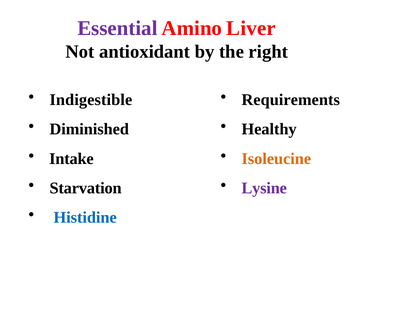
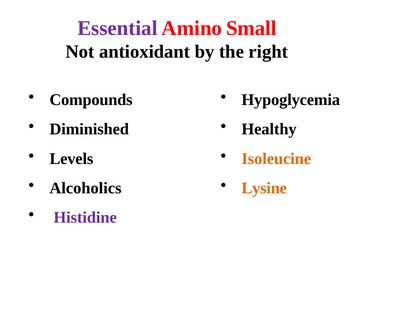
Liver: Liver -> Small
Requirements: Requirements -> Hypoglycemia
Indigestible: Indigestible -> Compounds
Intake: Intake -> Levels
Starvation: Starvation -> Alcoholics
Lysine colour: purple -> orange
Histidine colour: blue -> purple
